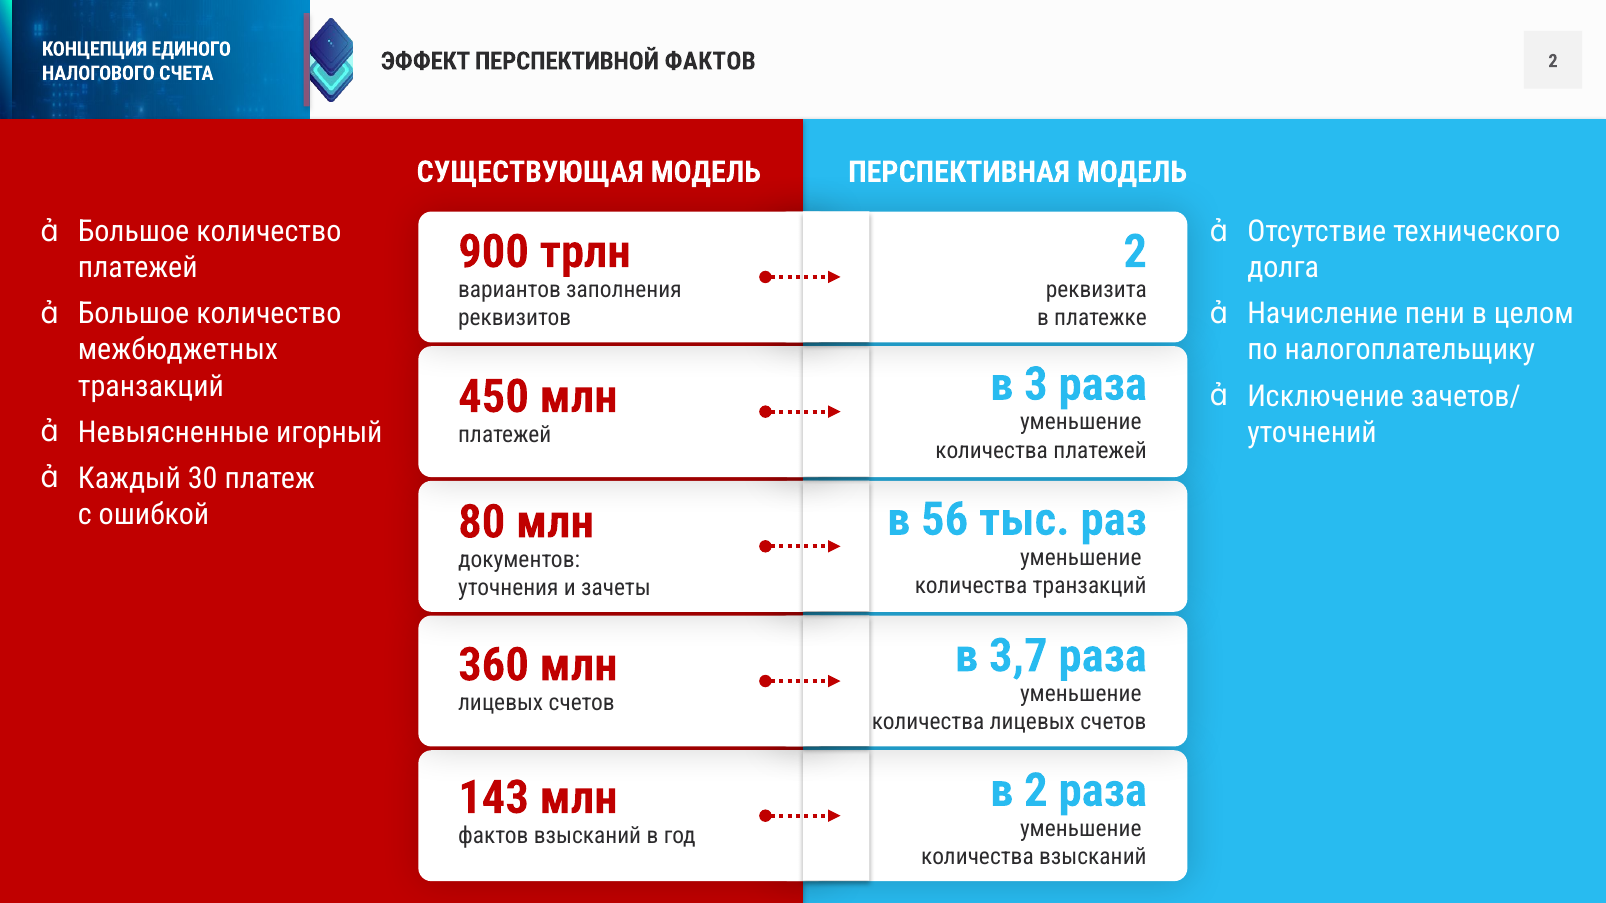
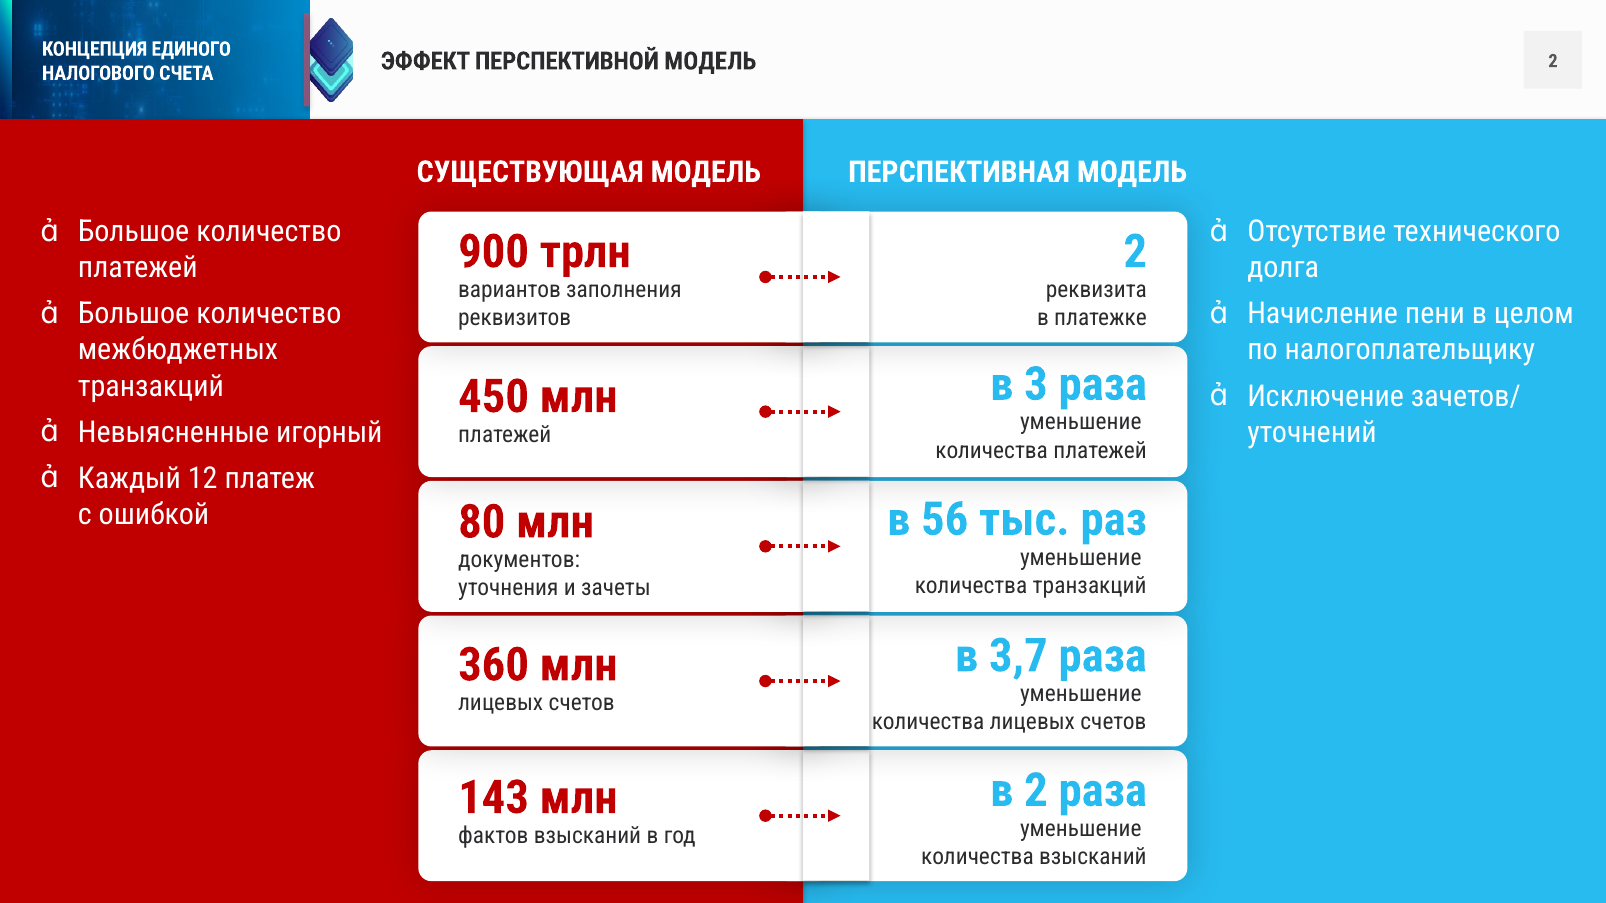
ПЕРСПЕКТИВНОЙ ФАКТОВ: ФАКТОВ -> МОДЕЛЬ
30: 30 -> 12
